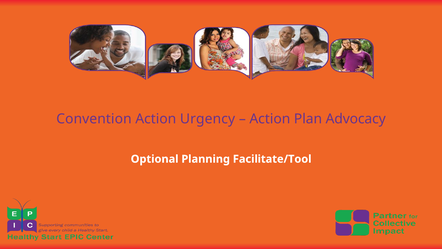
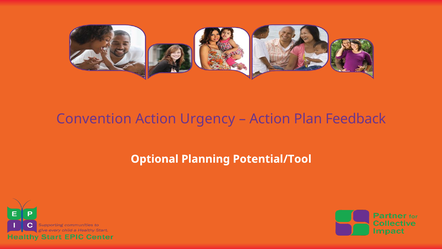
Advocacy: Advocacy -> Feedback
Facilitate/Tool: Facilitate/Tool -> Potential/Tool
